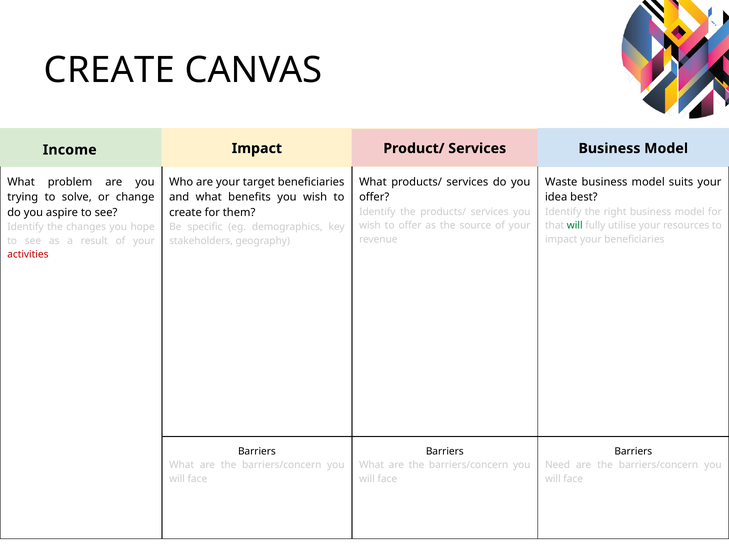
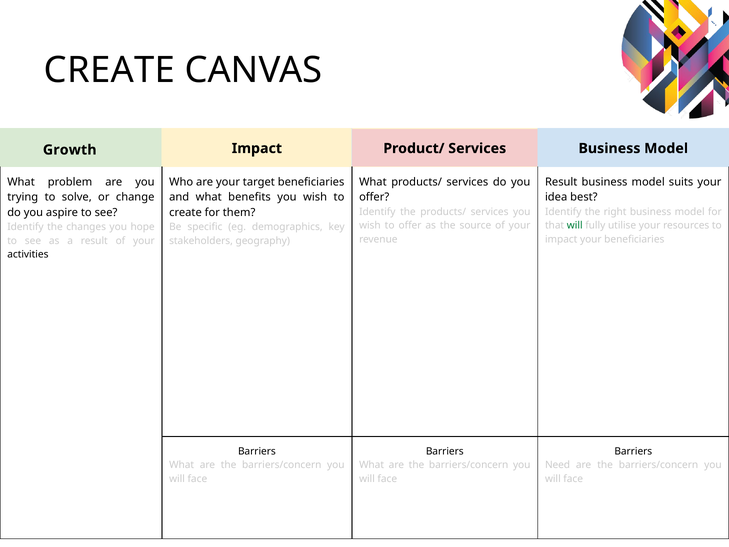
Income: Income -> Growth
Waste at (561, 182): Waste -> Result
activities colour: red -> black
